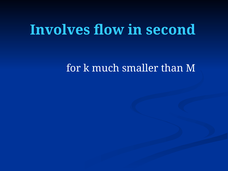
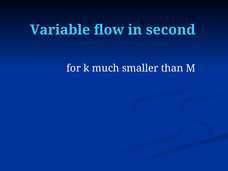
Involves: Involves -> Variable
